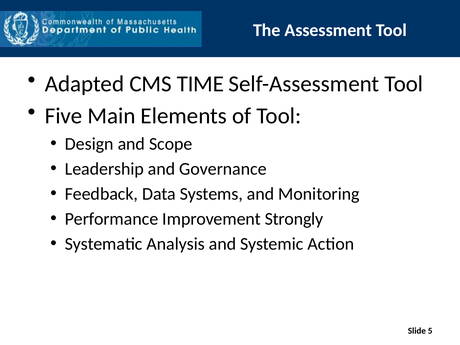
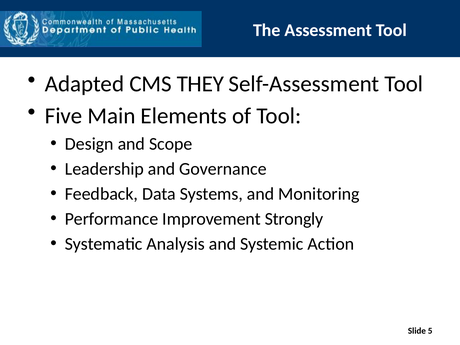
TIME: TIME -> THEY
